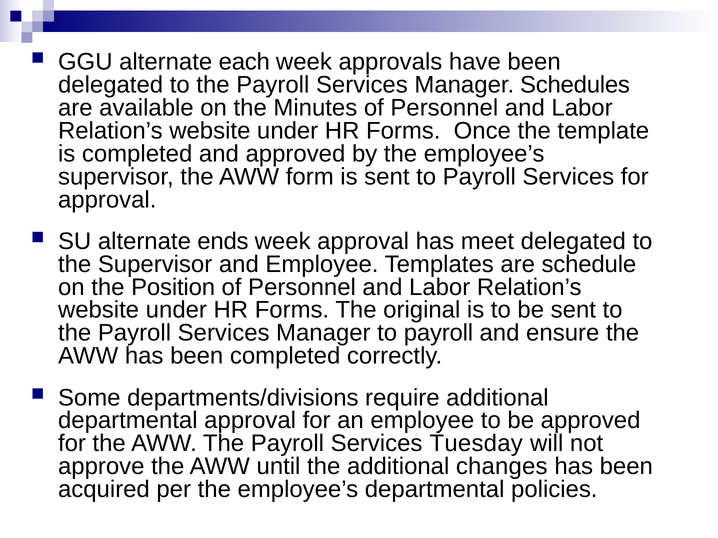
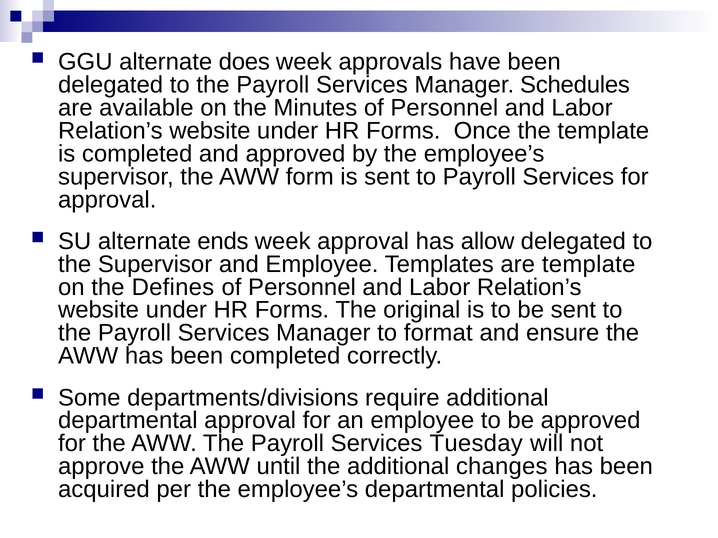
each: each -> does
meet: meet -> allow
are schedule: schedule -> template
Position: Position -> Defines
Manager to payroll: payroll -> format
